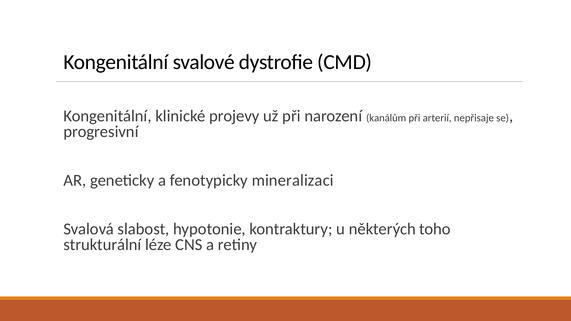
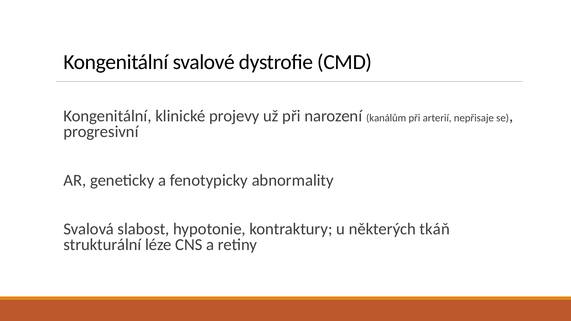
mineralizaci: mineralizaci -> abnormality
toho: toho -> tkáň
